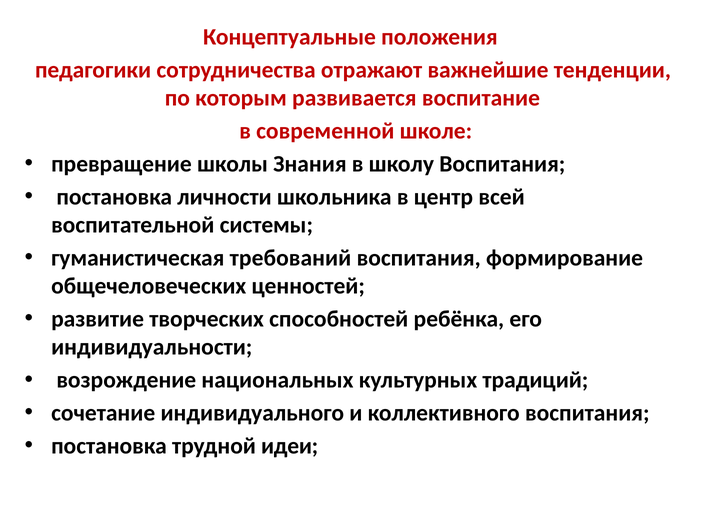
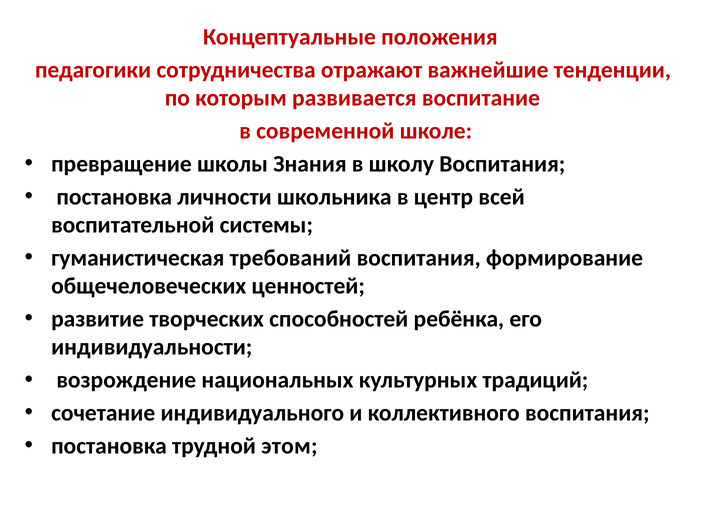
идеи: идеи -> этом
